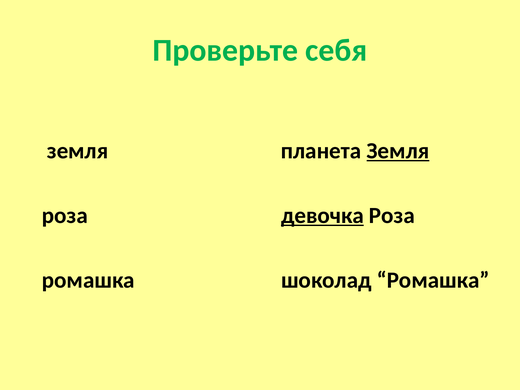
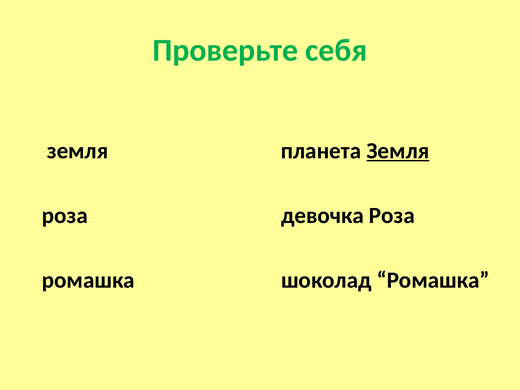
девочка underline: present -> none
